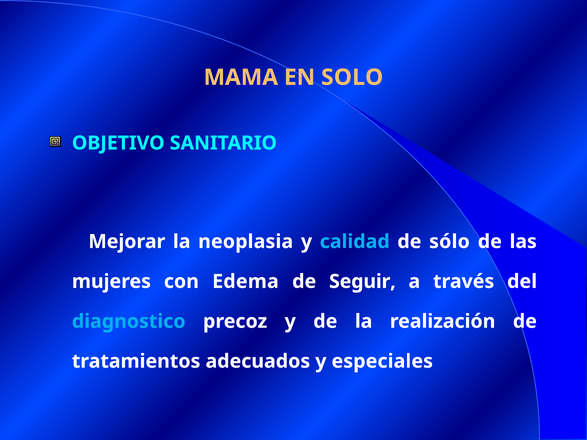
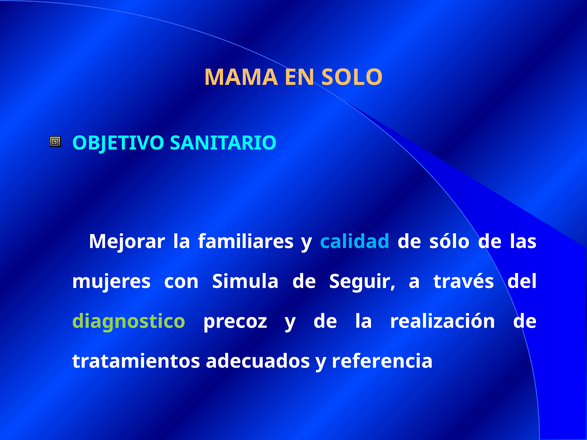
neoplasia: neoplasia -> familiares
Edema: Edema -> Simula
diagnostico colour: light blue -> light green
especiales: especiales -> referencia
